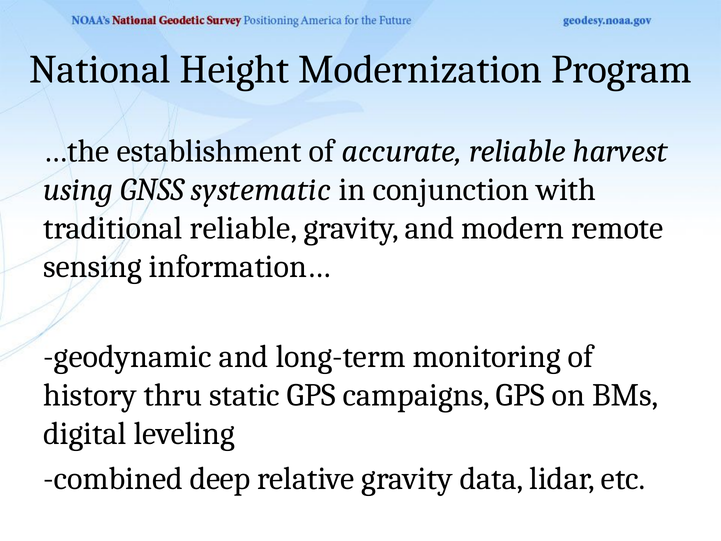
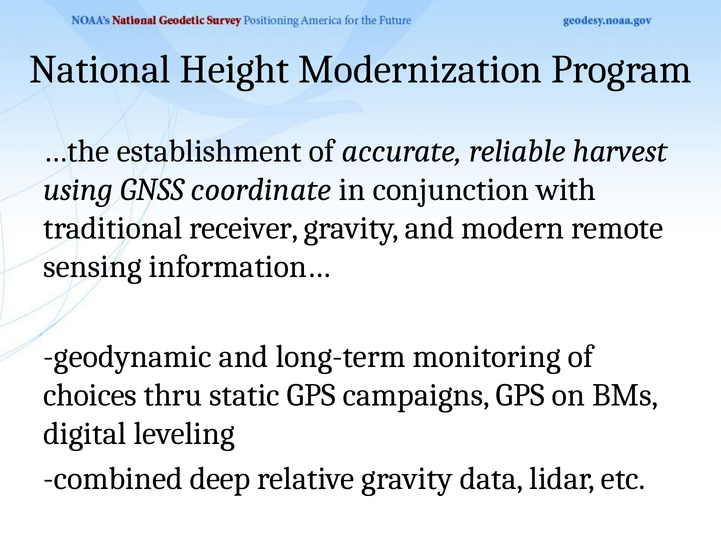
systematic: systematic -> coordinate
traditional reliable: reliable -> receiver
history: history -> choices
